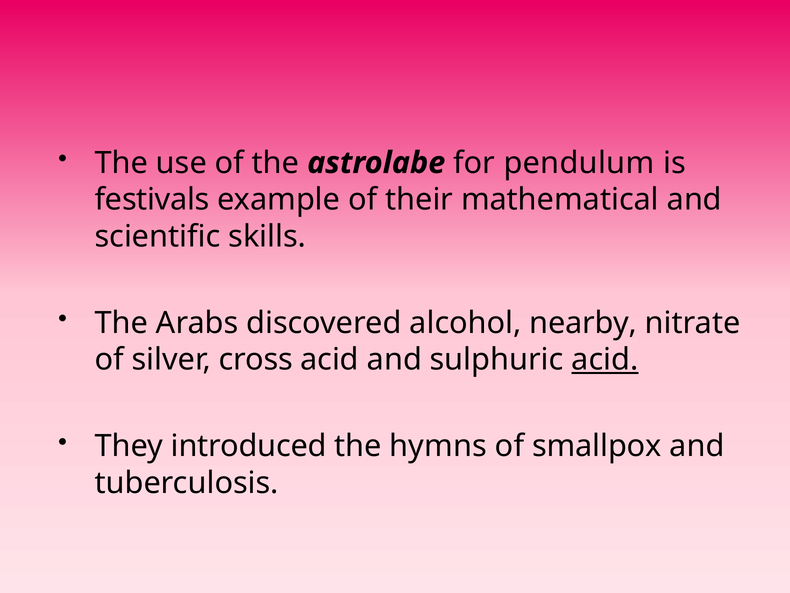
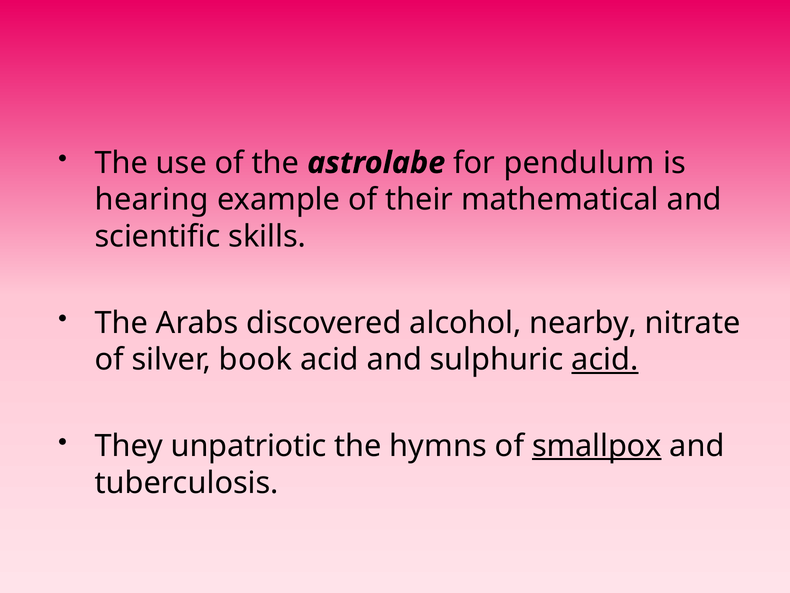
festivals: festivals -> hearing
cross: cross -> book
introduced: introduced -> unpatriotic
smallpox underline: none -> present
